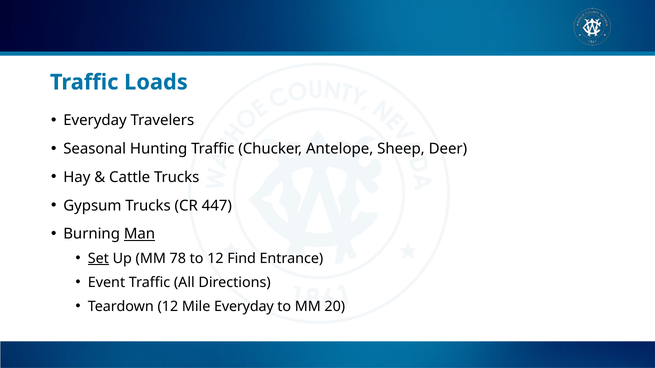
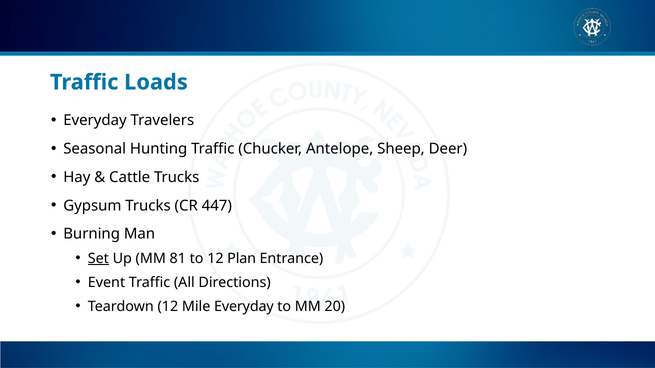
Man underline: present -> none
78: 78 -> 81
Find: Find -> Plan
